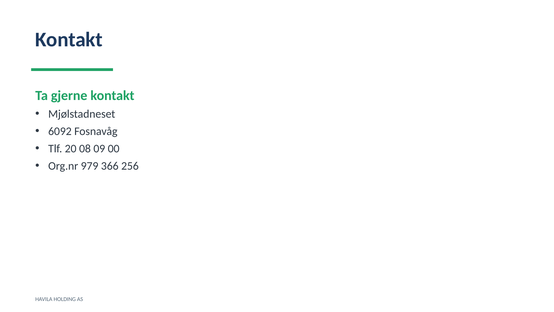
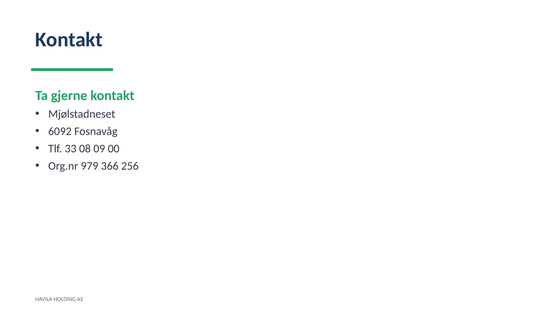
20: 20 -> 33
